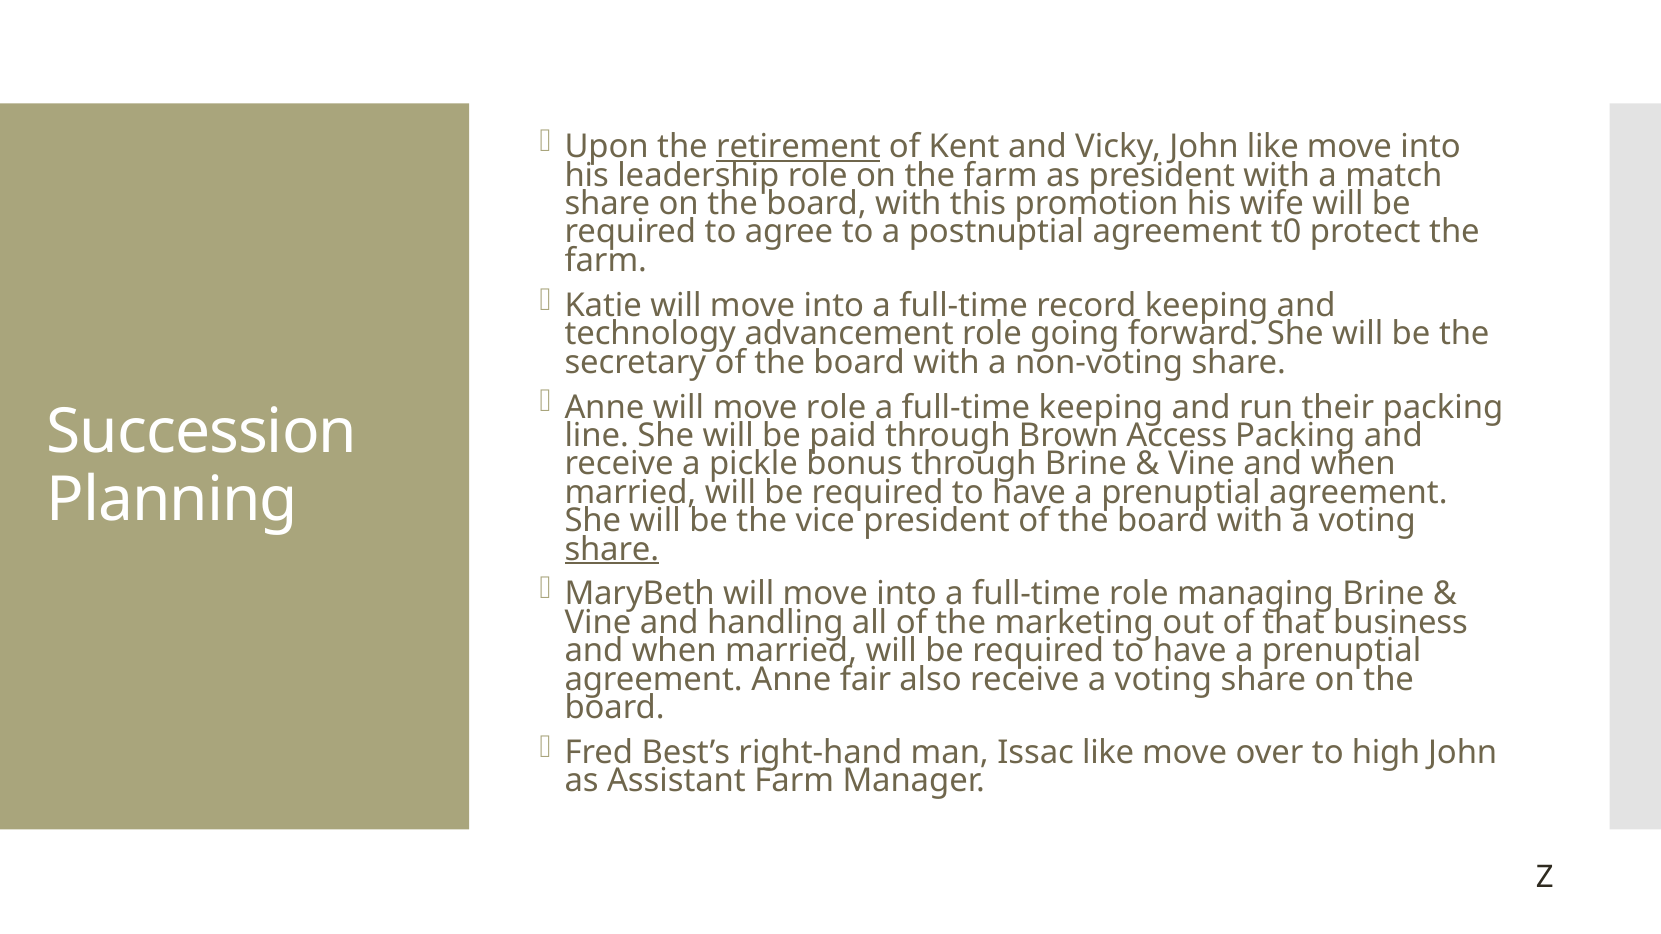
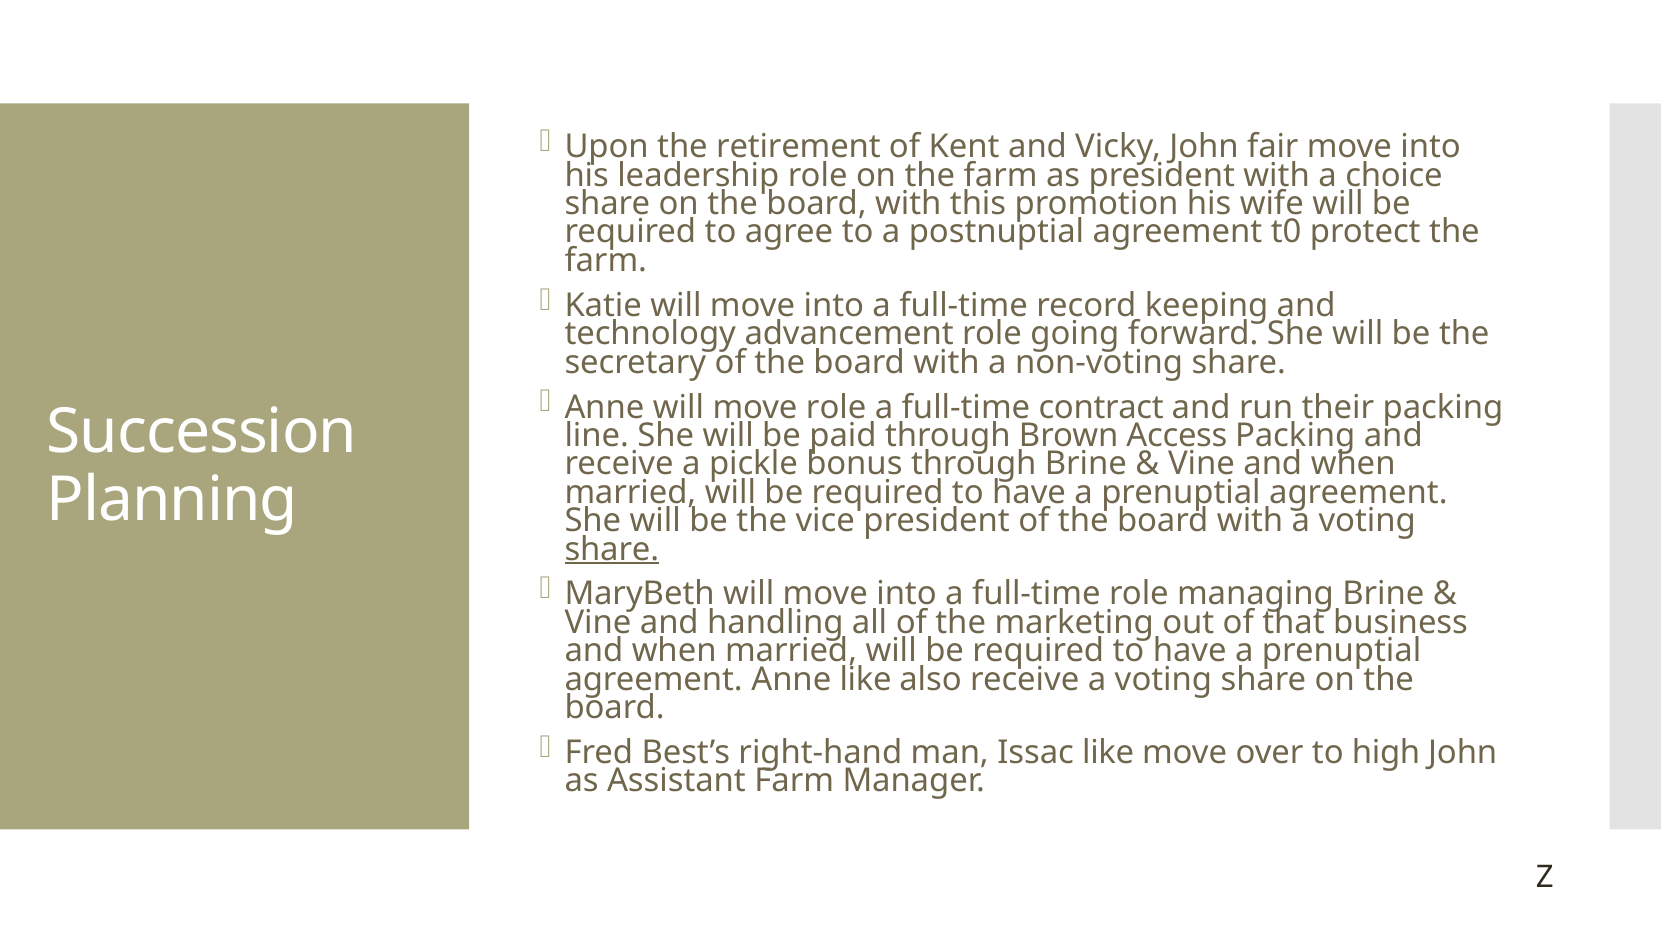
retirement underline: present -> none
John like: like -> fair
match: match -> choice
full-time keeping: keeping -> contract
Anne fair: fair -> like
